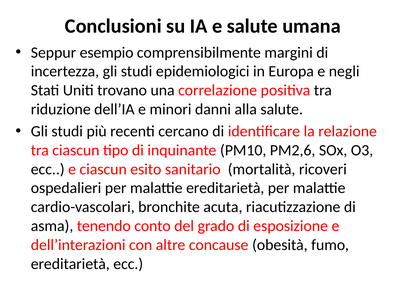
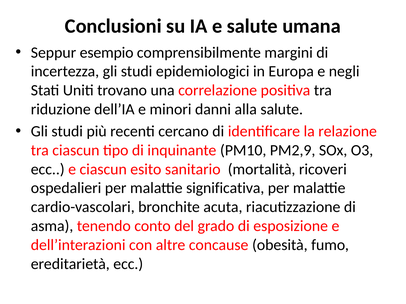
PM2,6: PM2,6 -> PM2,9
malattie ereditarietà: ereditarietà -> significativa
